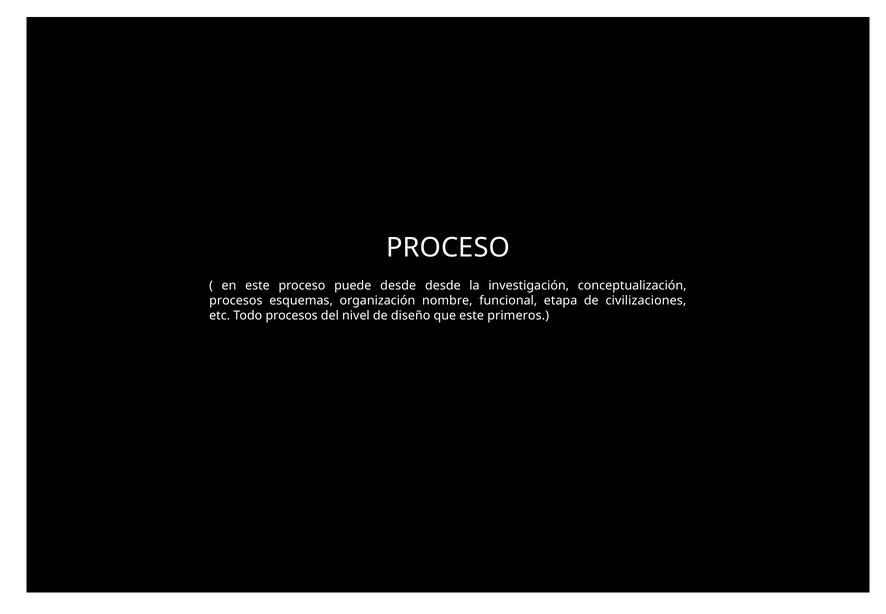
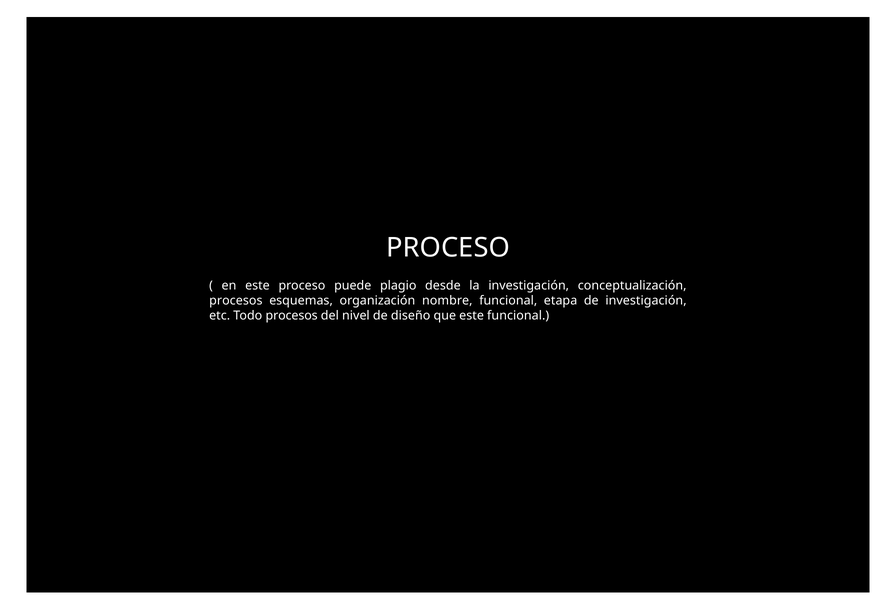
puede desde: desde -> plagio
de civilizaciones: civilizaciones -> investigación
este primeros: primeros -> funcional
